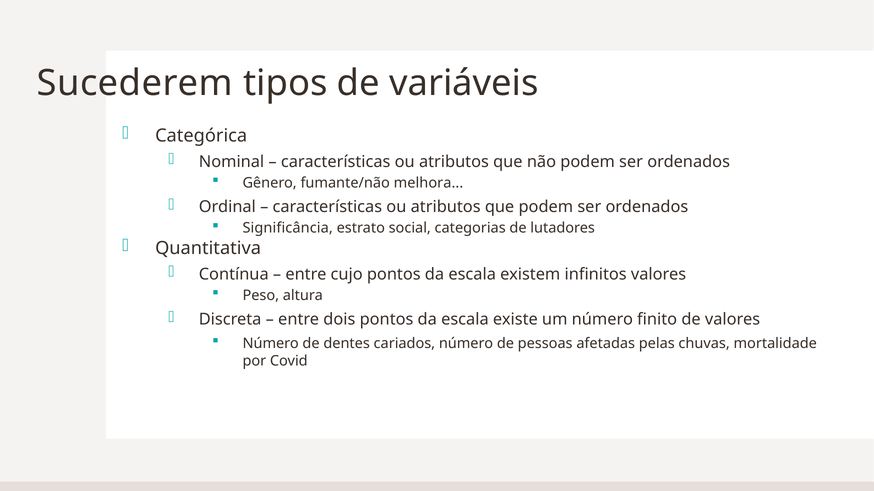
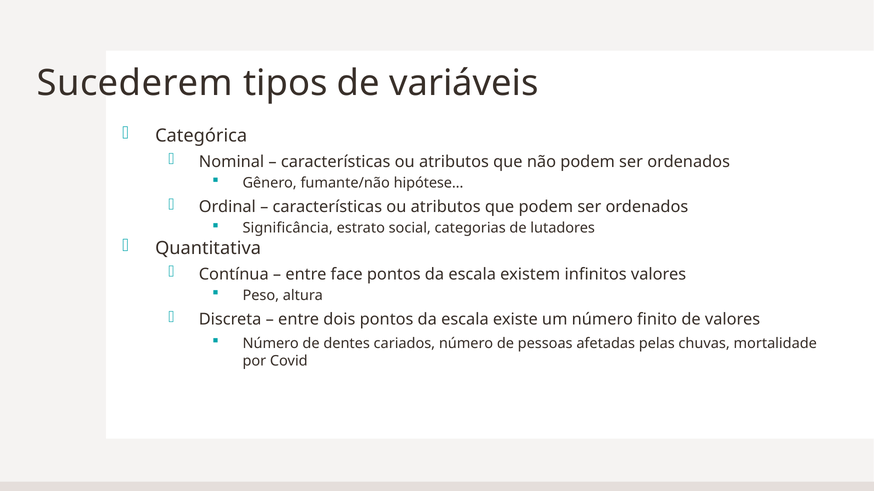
melhora: melhora -> hipótese
cujo: cujo -> face
